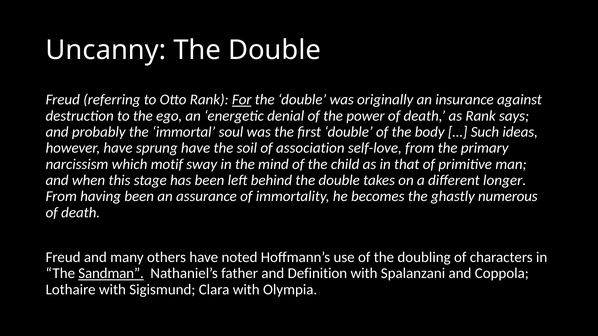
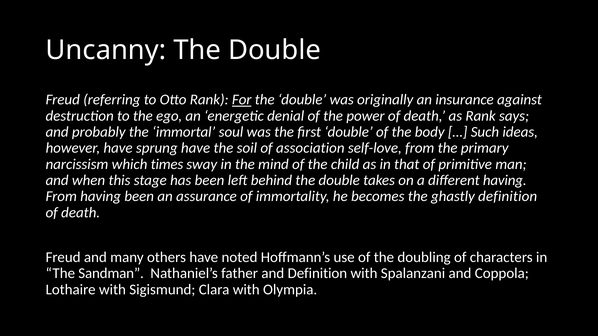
motif: motif -> times
different longer: longer -> having
ghastly numerous: numerous -> definition
Sandman underline: present -> none
